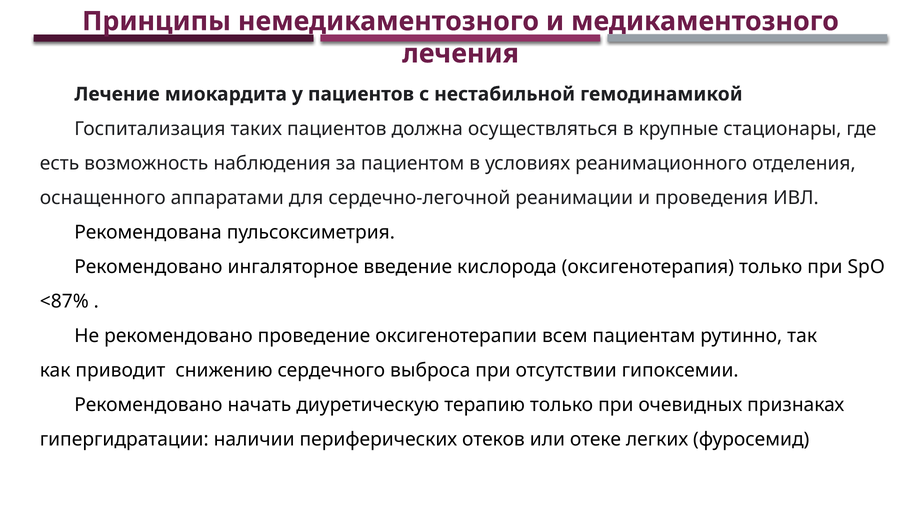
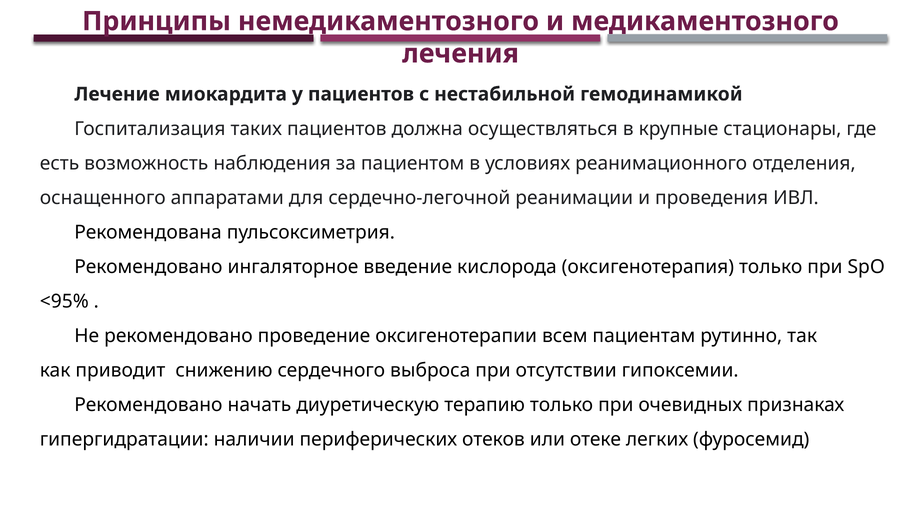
<87%: <87% -> <95%
